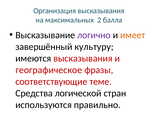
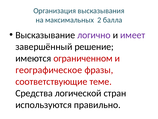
имеет colour: orange -> purple
культуру: культуру -> решение
имеются высказывания: высказывания -> ограниченном
